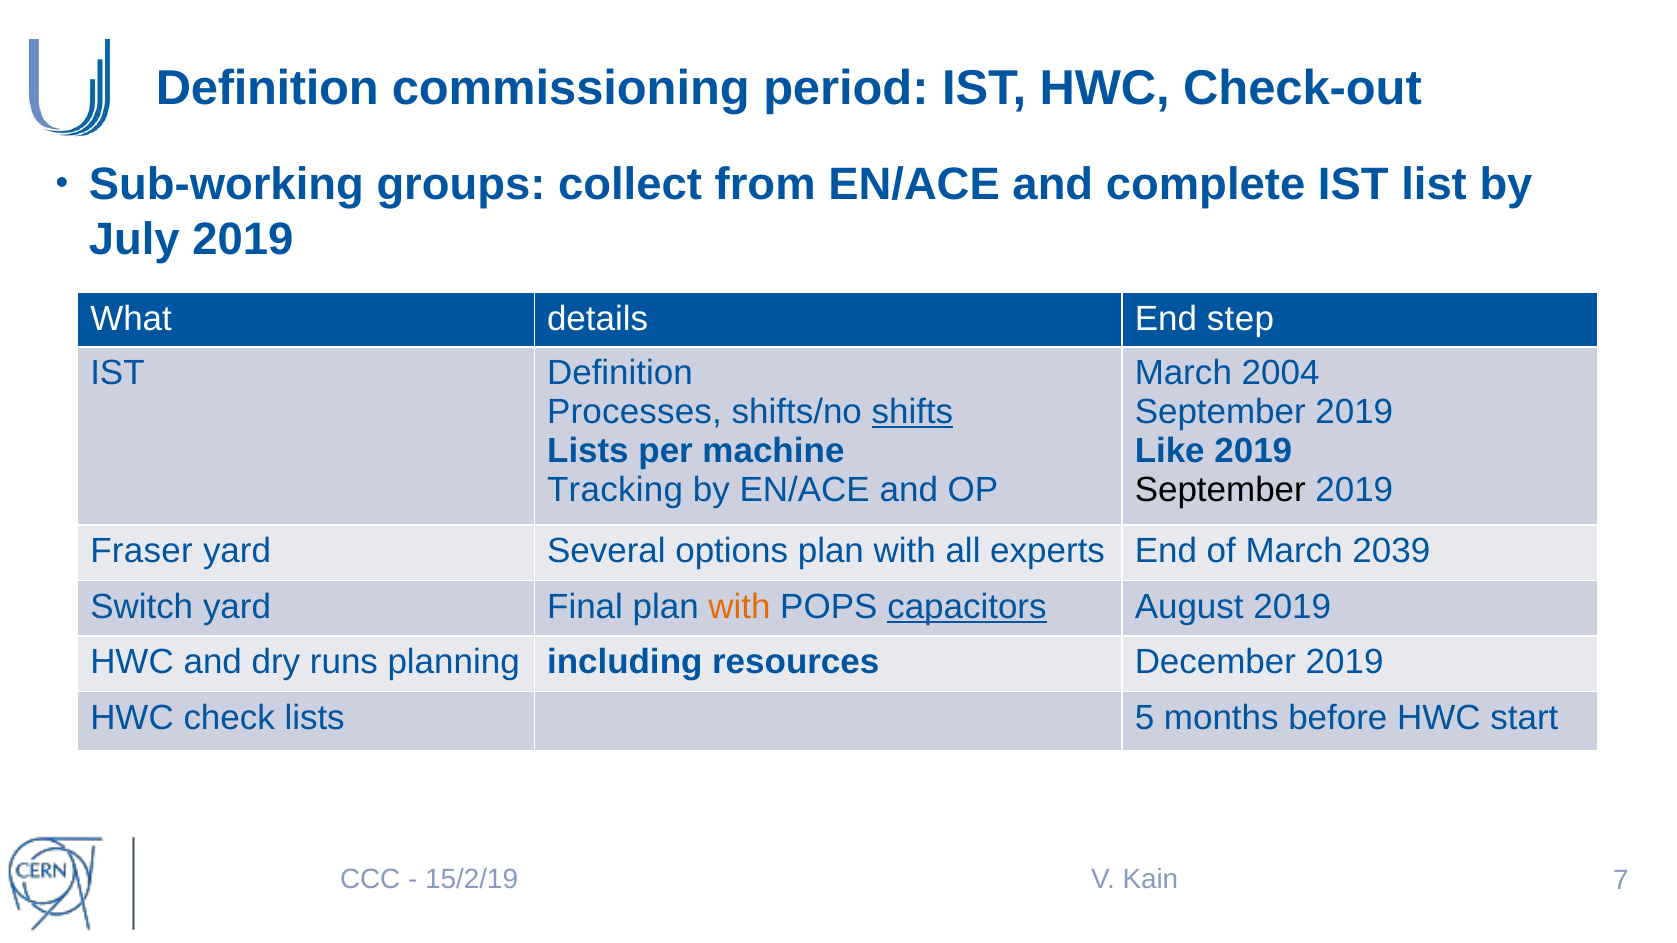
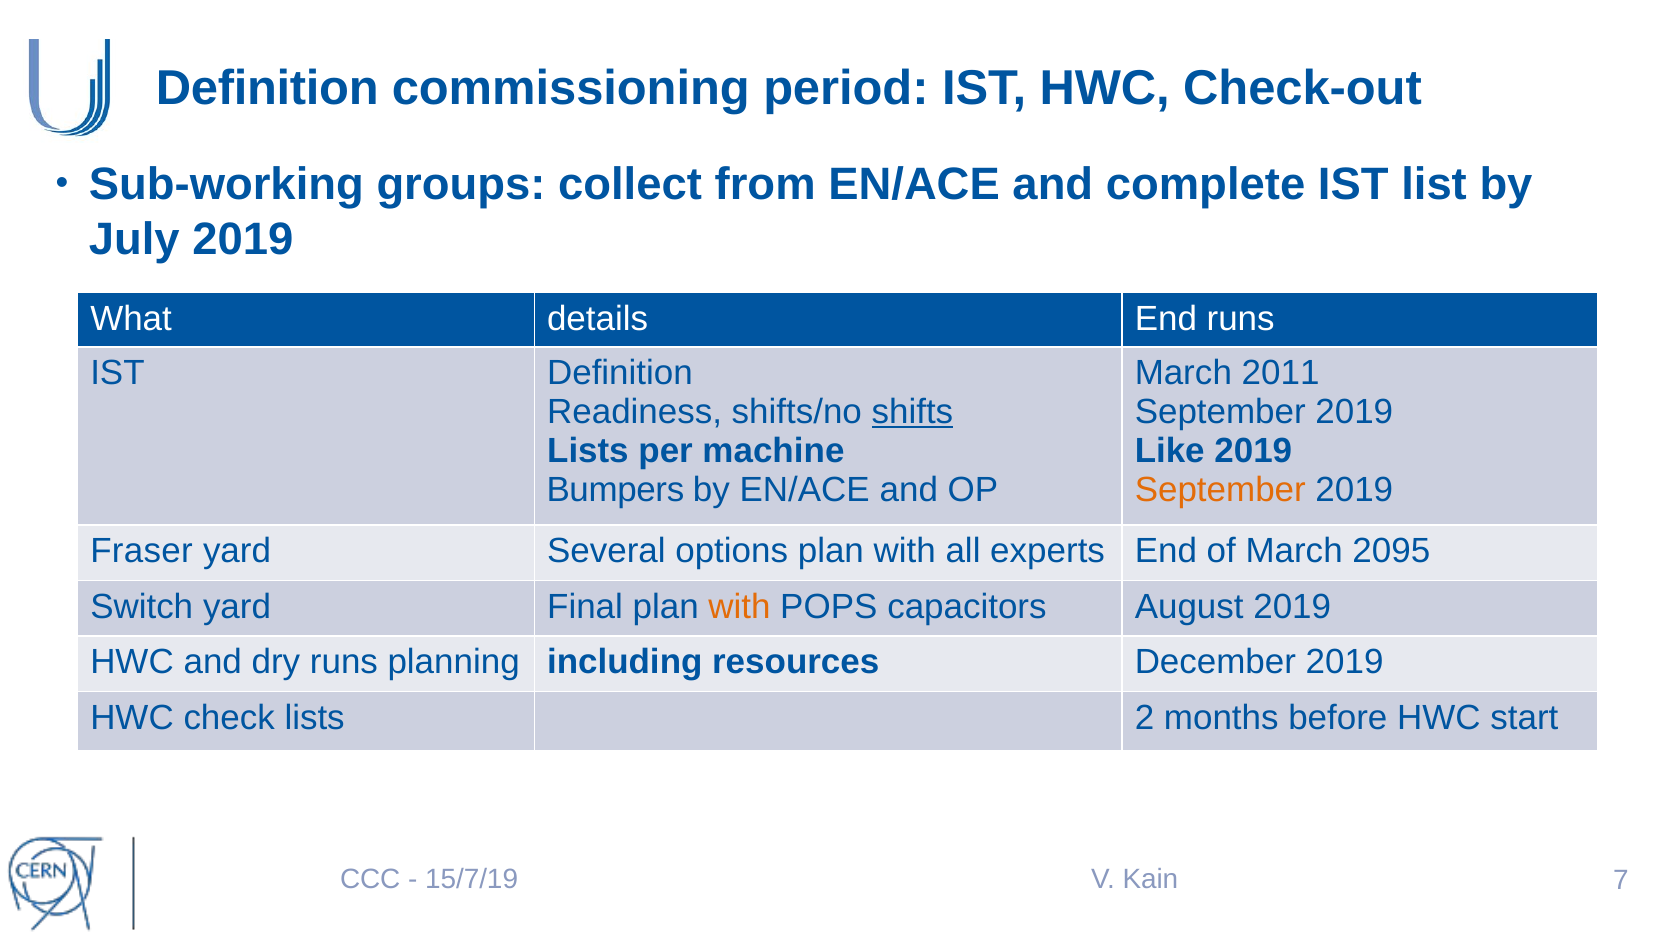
End step: step -> runs
2004: 2004 -> 2011
Processes: Processes -> Readiness
Tracking: Tracking -> Bumpers
September at (1220, 490) colour: black -> orange
2039: 2039 -> 2095
capacitors underline: present -> none
5: 5 -> 2
15/2/19: 15/2/19 -> 15/7/19
